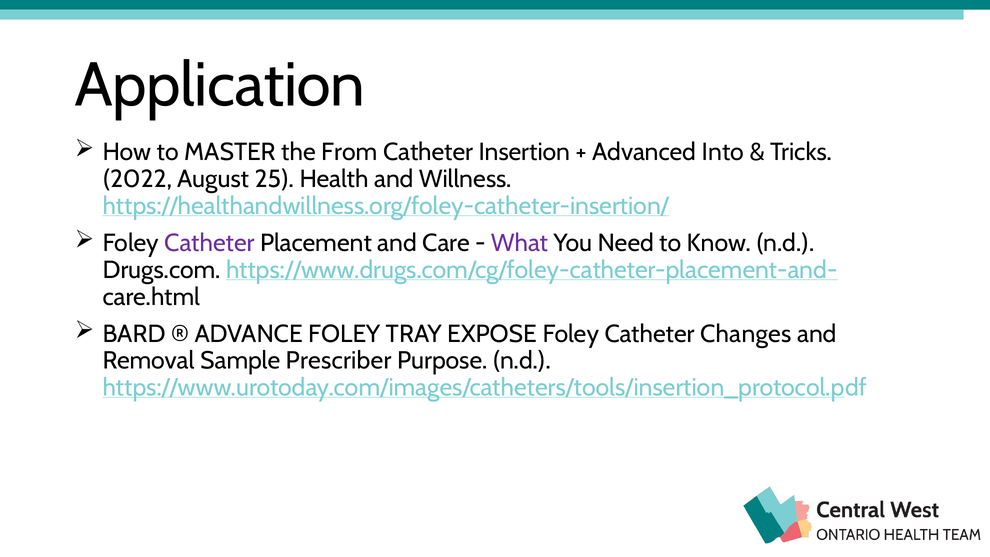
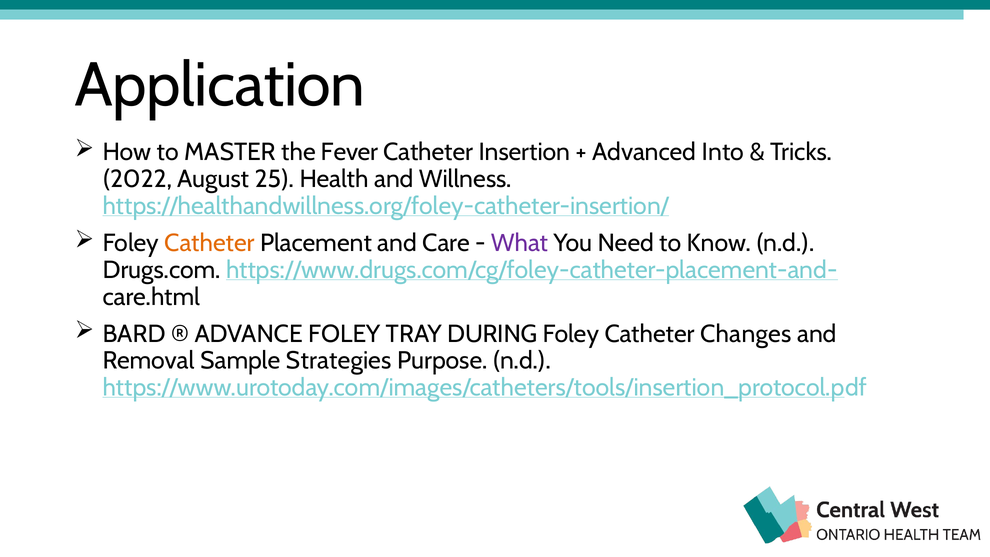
From: From -> Fever
Catheter at (209, 243) colour: purple -> orange
EXPOSE: EXPOSE -> DURING
Prescriber: Prescriber -> Strategies
